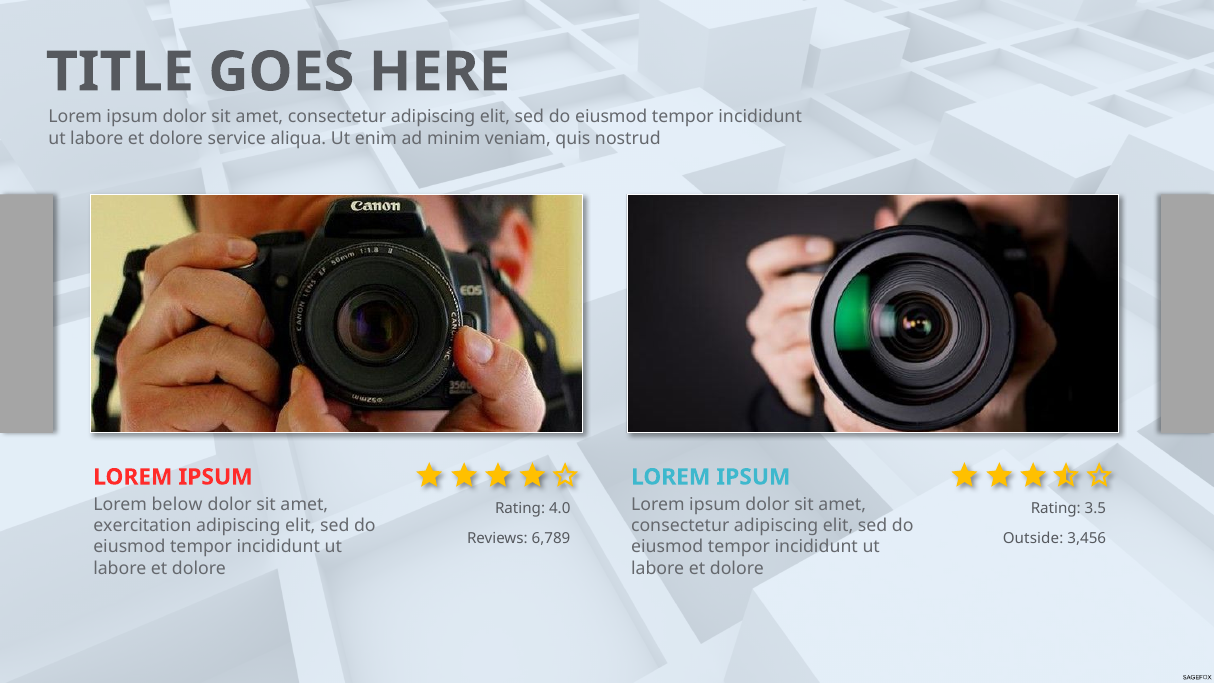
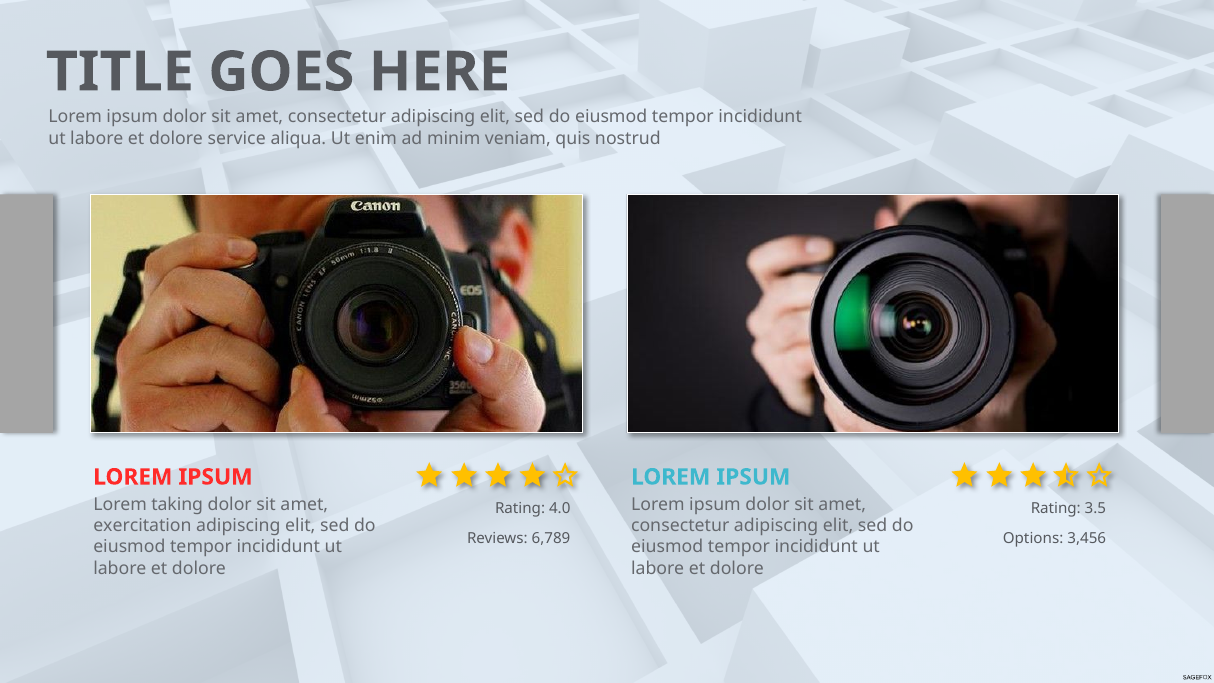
below: below -> taking
Outside: Outside -> Options
